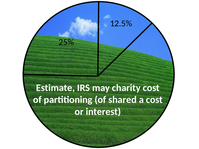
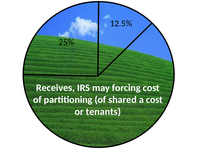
Estimate: Estimate -> Receives
charity: charity -> forcing
interest: interest -> tenants
